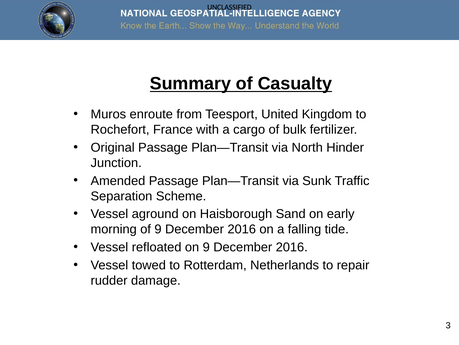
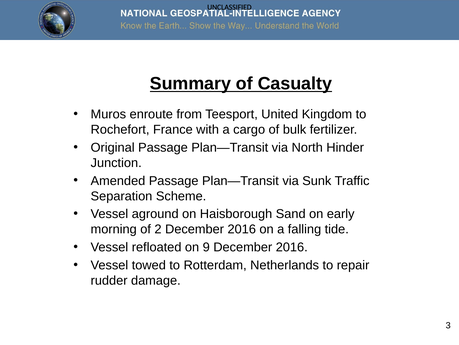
of 9: 9 -> 2
